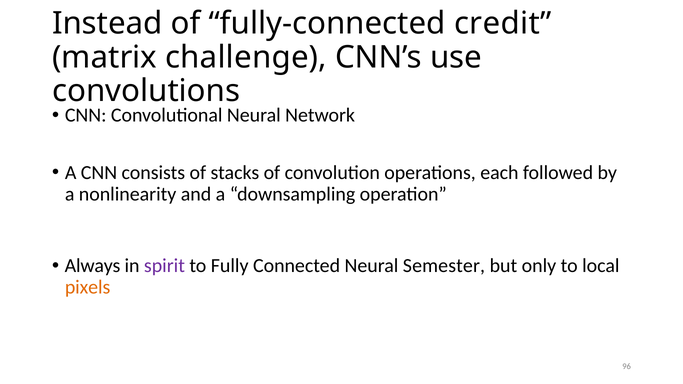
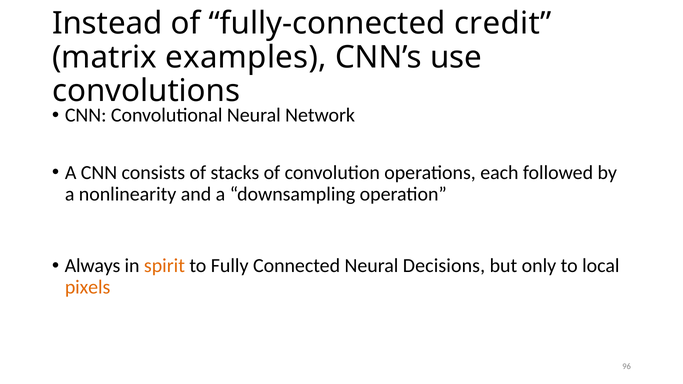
challenge: challenge -> examples
spirit colour: purple -> orange
Semester: Semester -> Decisions
